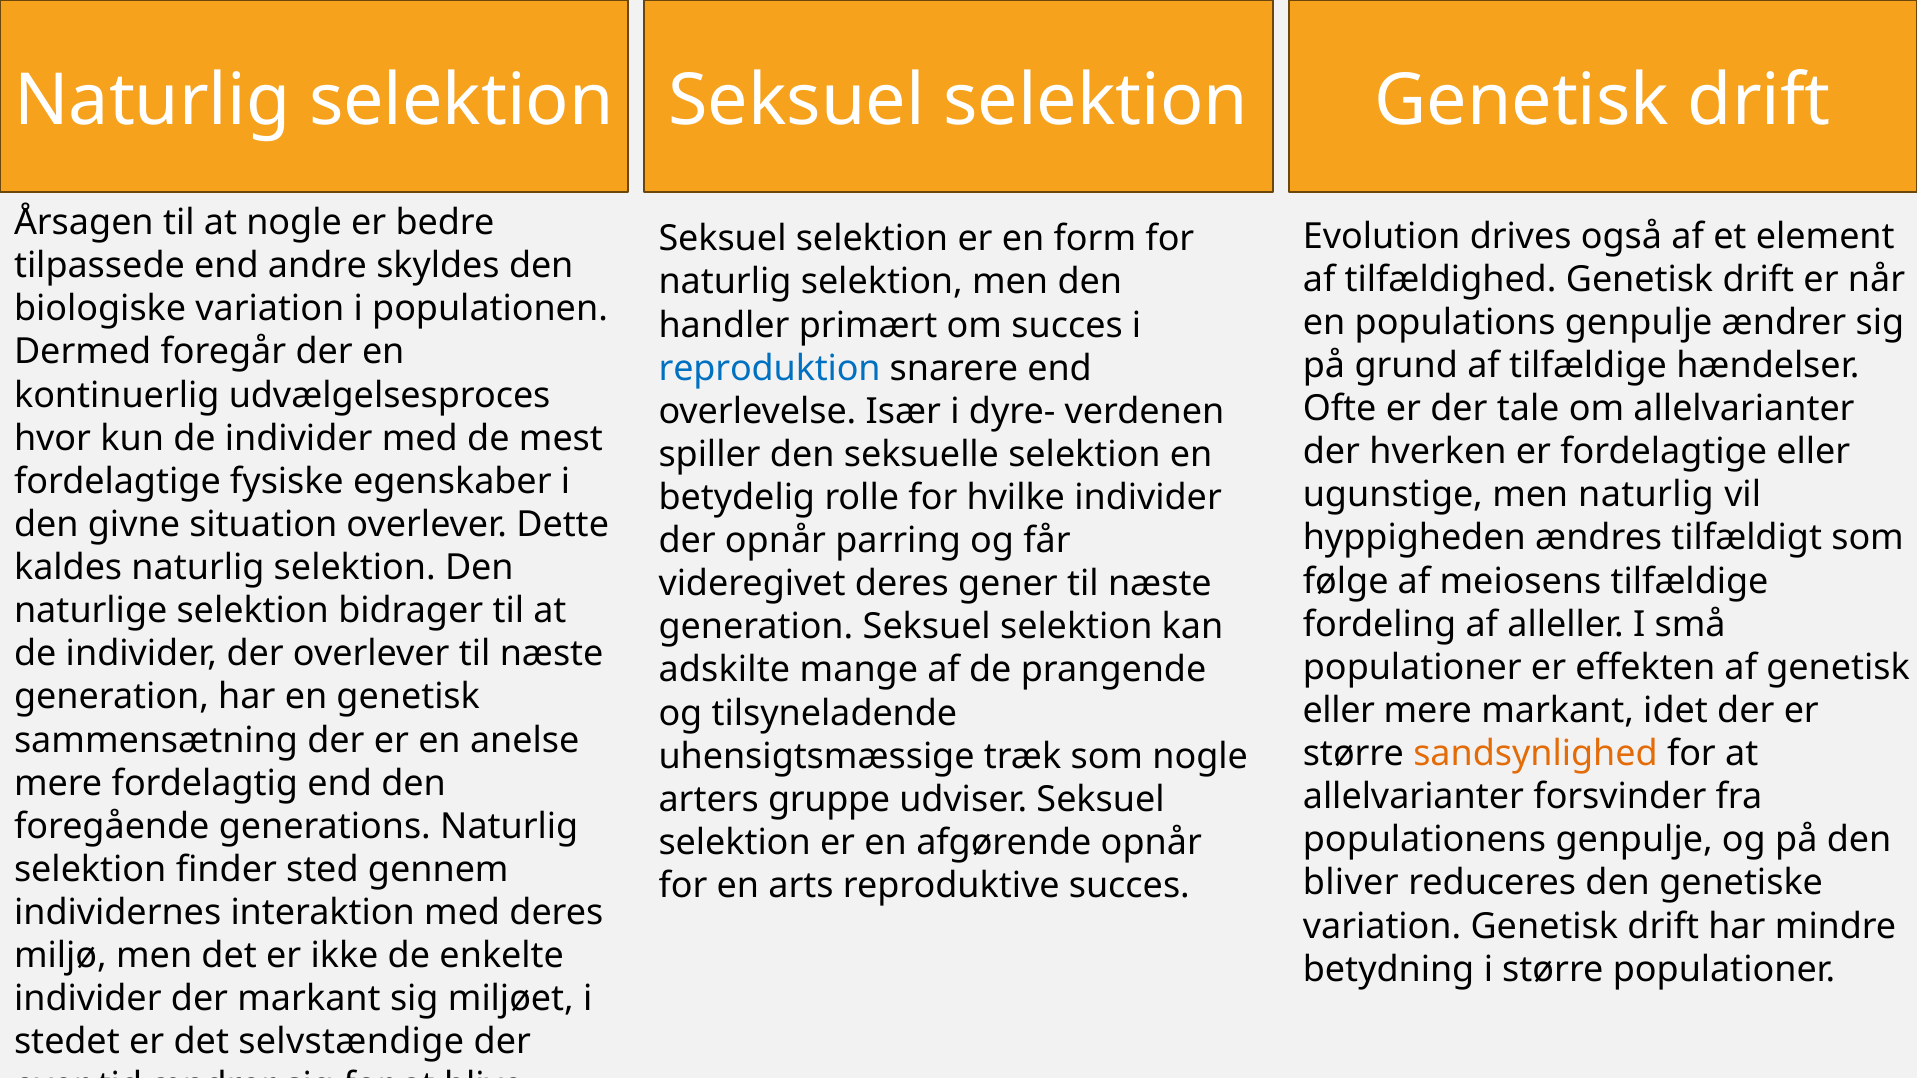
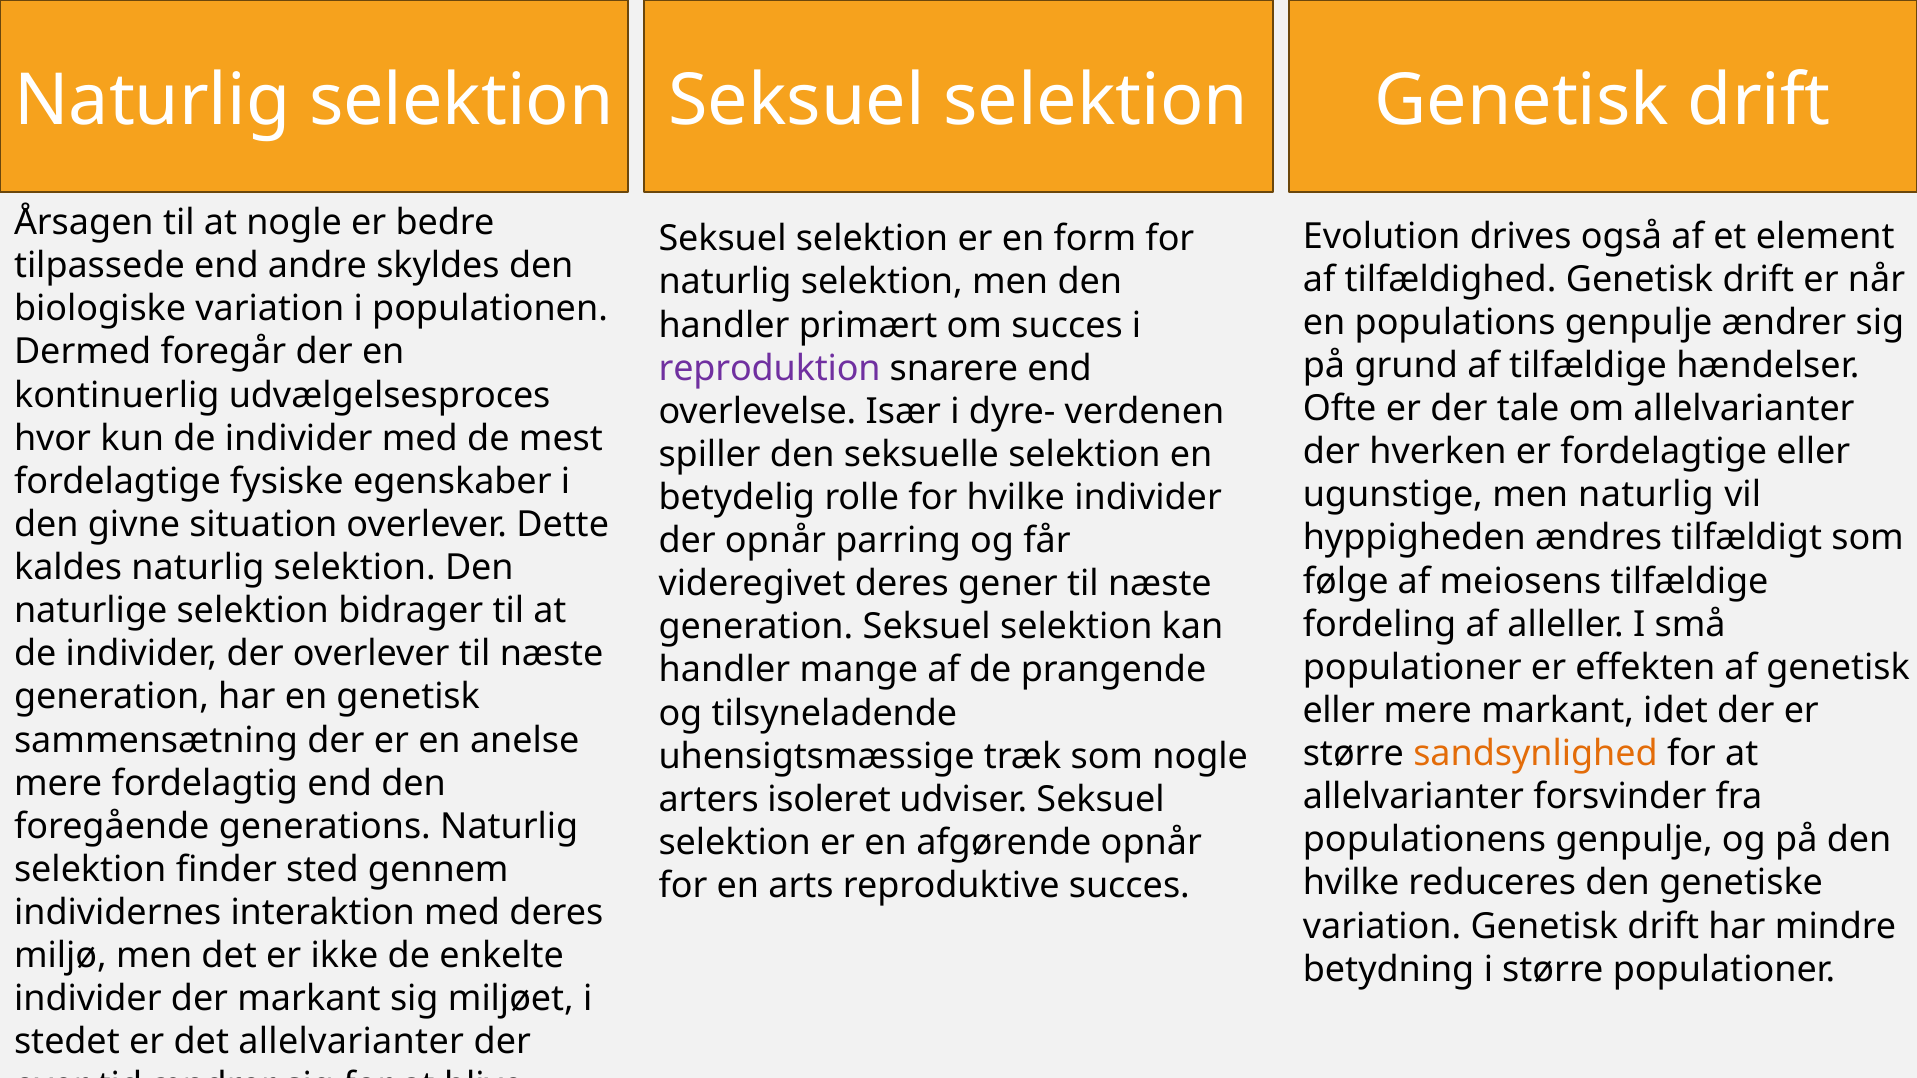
reproduktion colour: blue -> purple
adskilte at (724, 670): adskilte -> handler
gruppe: gruppe -> isoleret
bliver at (1351, 883): bliver -> hvilke
det selvstændige: selvstændige -> allelvarianter
